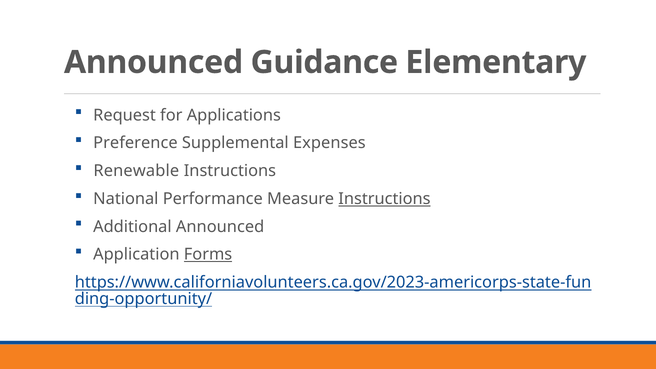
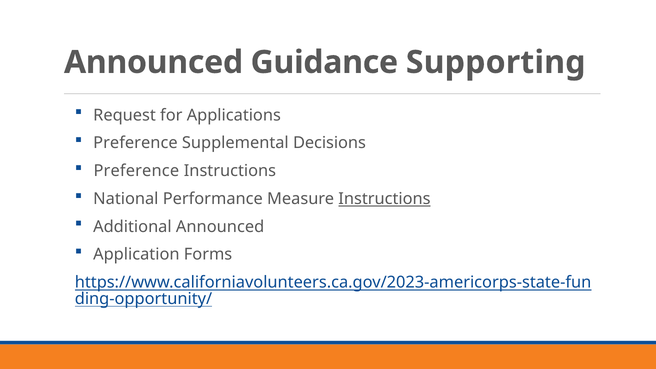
Elementary: Elementary -> Supporting
Expenses: Expenses -> Decisions
Renewable at (136, 171): Renewable -> Preference
Forms underline: present -> none
